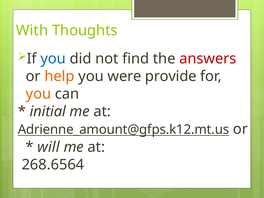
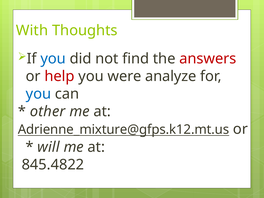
help colour: orange -> red
provide: provide -> analyze
you at (38, 94) colour: orange -> blue
initial: initial -> other
Adrienne_amount@gfps.k12.mt.us: Adrienne_amount@gfps.k12.mt.us -> Adrienne_mixture@gfps.k12.mt.us
268.6564: 268.6564 -> 845.4822
